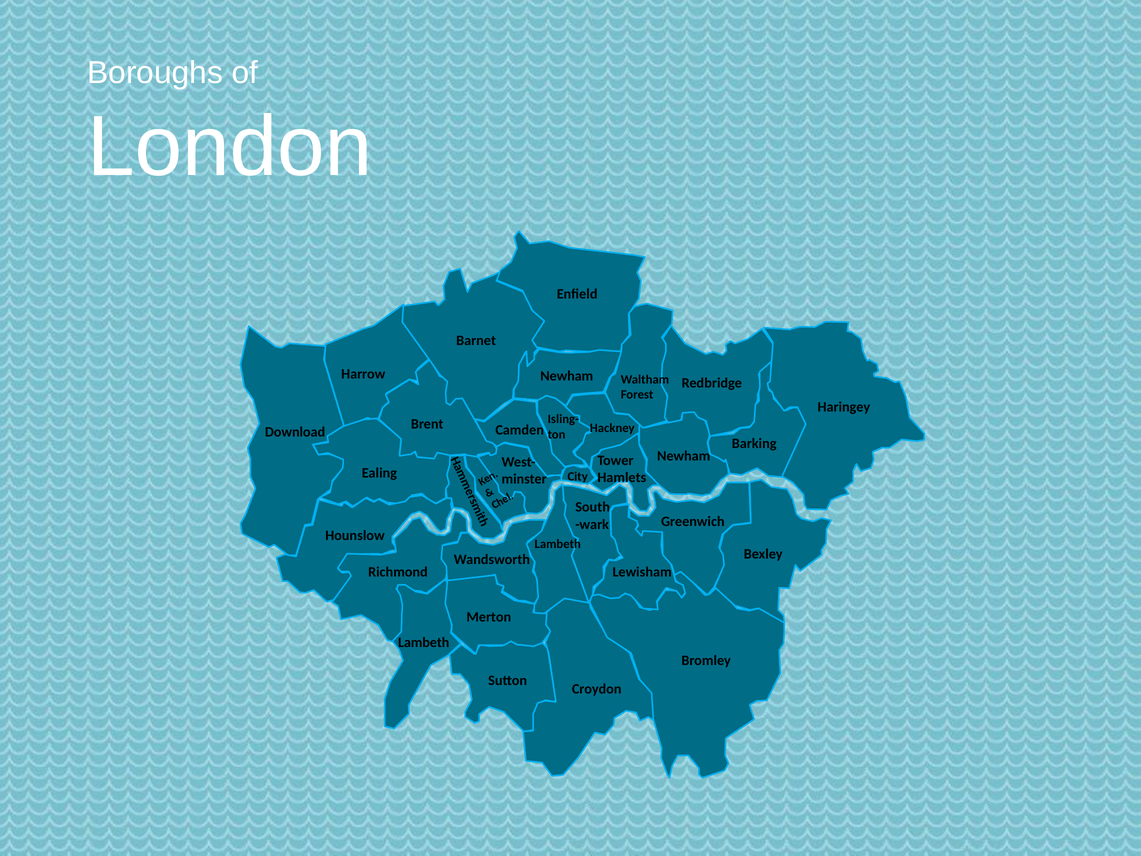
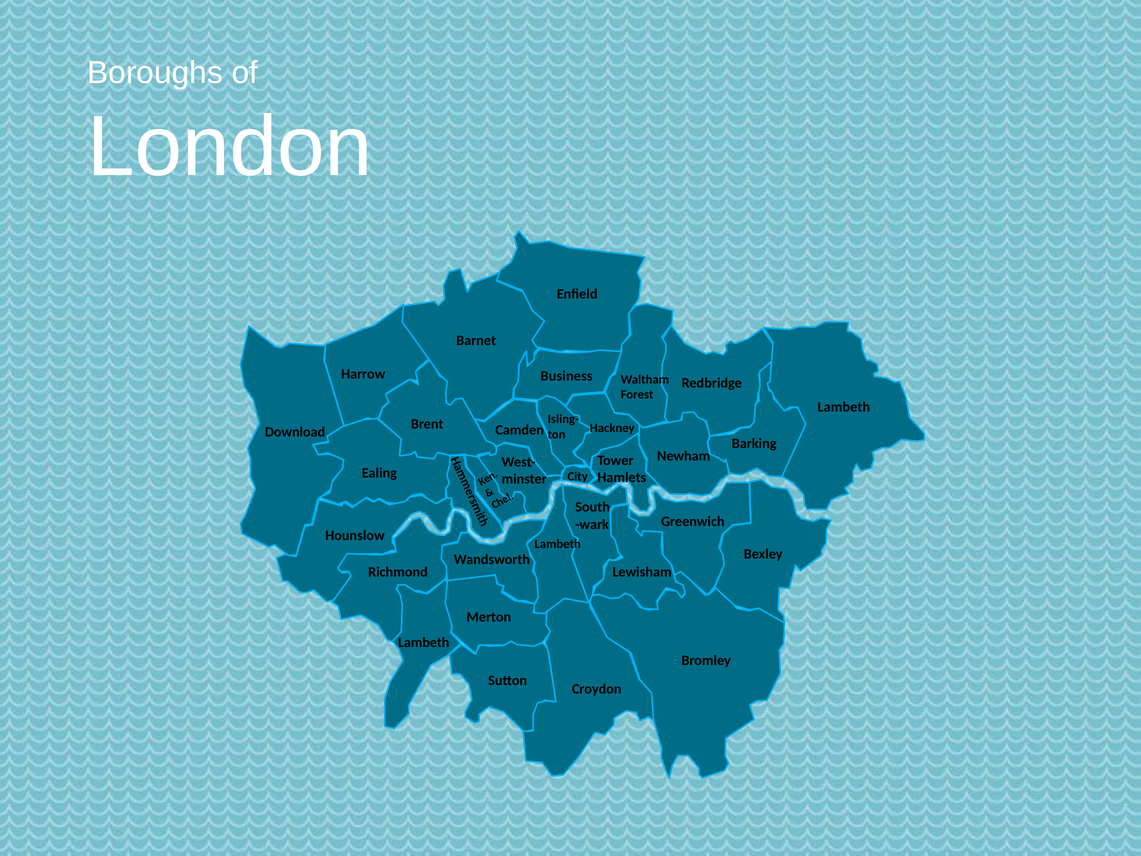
Newham at (567, 376): Newham -> Business
Haringey at (844, 407): Haringey -> Lambeth
